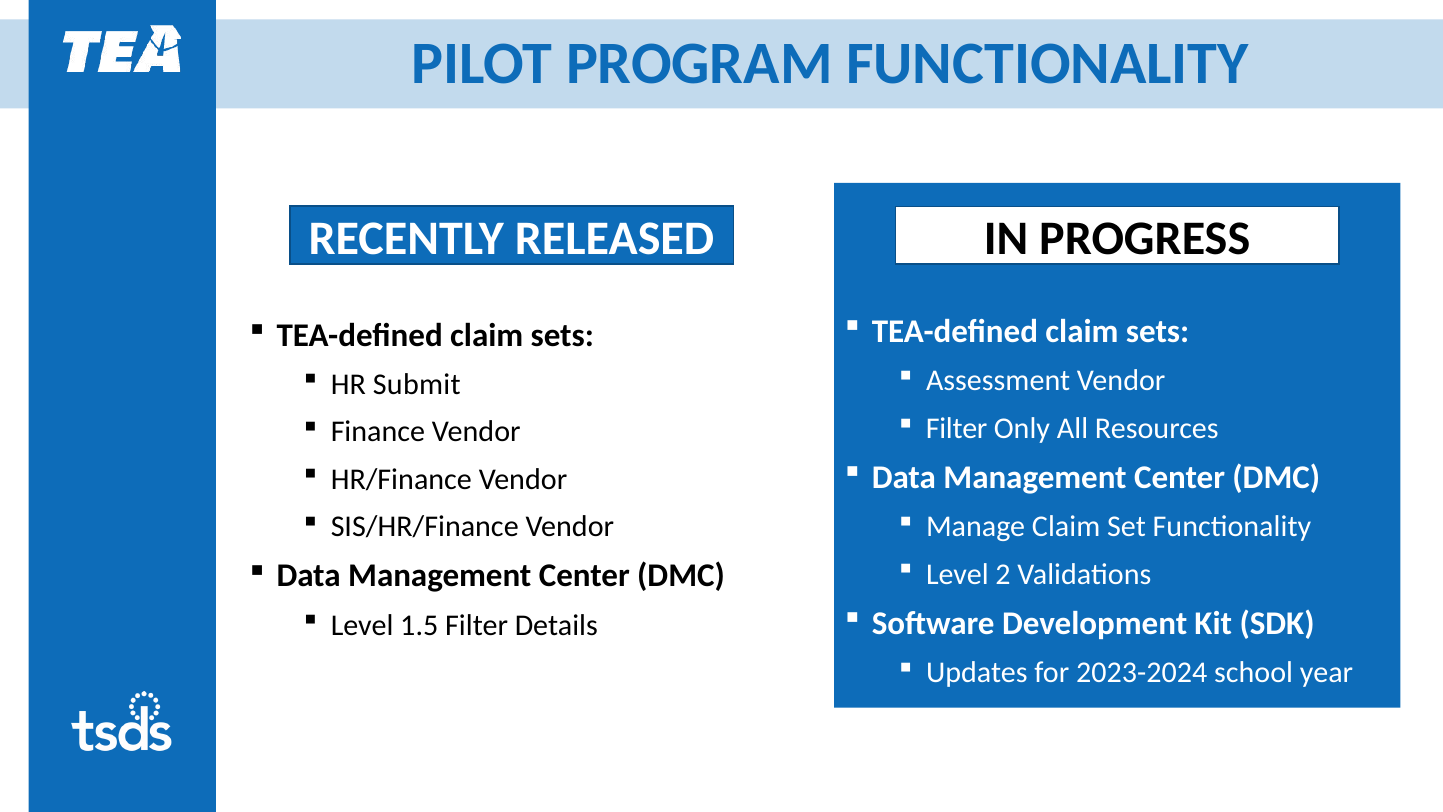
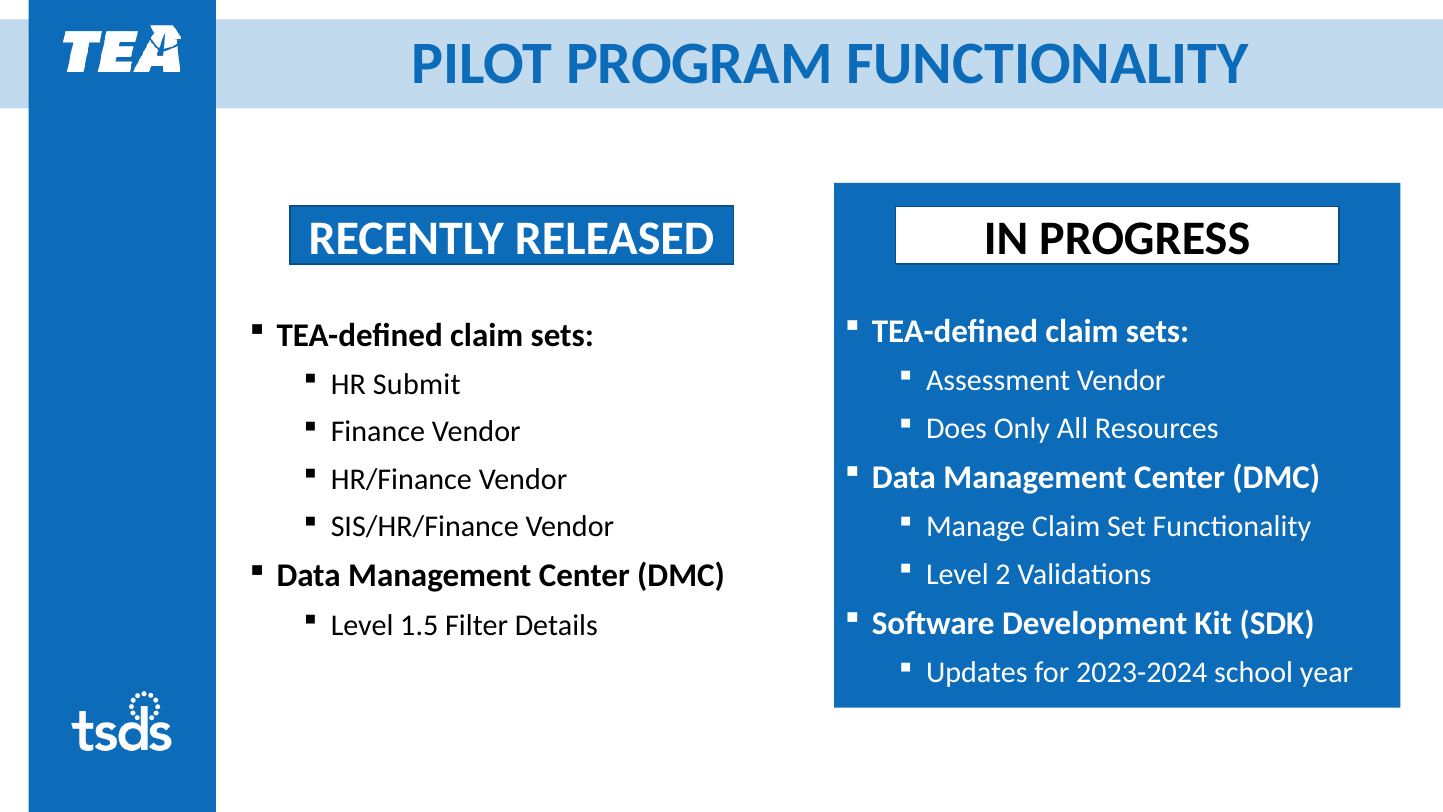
Filter at (957, 428): Filter -> Does
